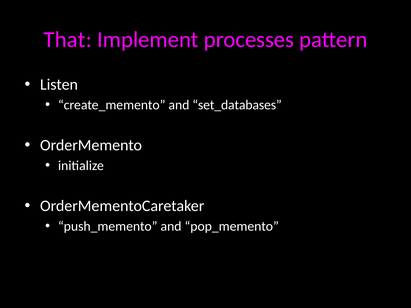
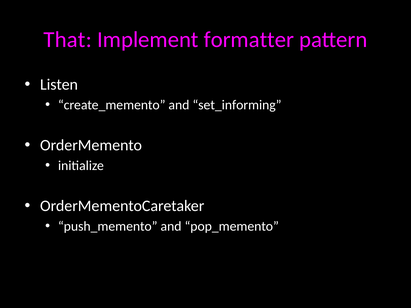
processes: processes -> formatter
set_databases: set_databases -> set_informing
